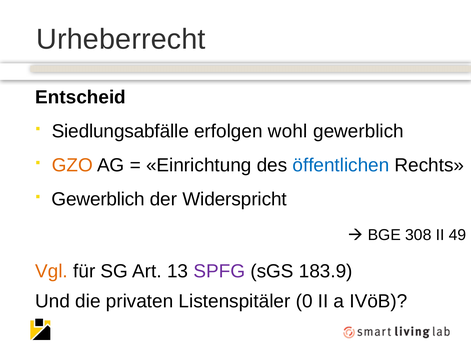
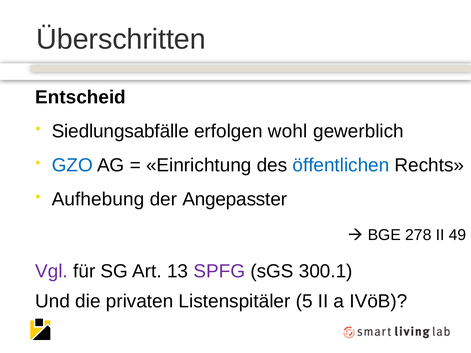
Urheberrecht: Urheberrecht -> Überschritten
GZO colour: orange -> blue
Gewerblich at (98, 199): Gewerblich -> Aufhebung
Widerspricht: Widerspricht -> Angepasster
308: 308 -> 278
Vgl colour: orange -> purple
183.9: 183.9 -> 300.1
0: 0 -> 5
